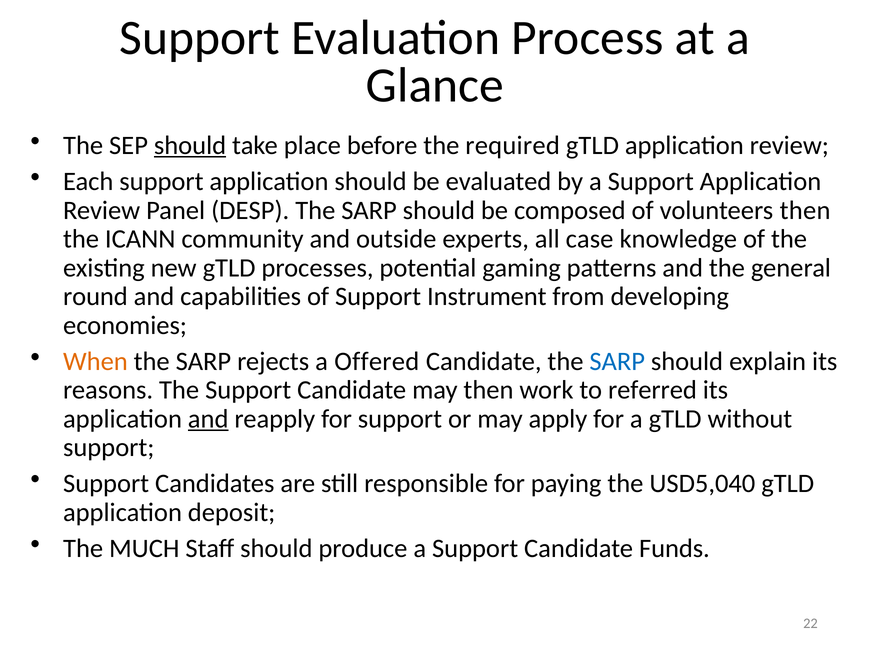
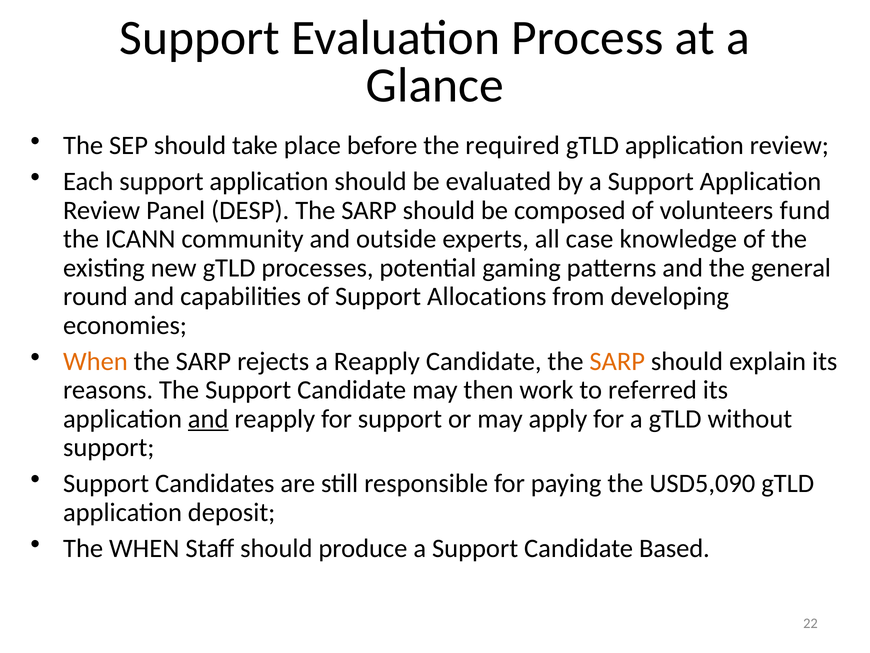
should at (190, 145) underline: present -> none
volunteers then: then -> fund
Instrument: Instrument -> Allocations
a Offered: Offered -> Reapply
SARP at (617, 361) colour: blue -> orange
USD5,040: USD5,040 -> USD5,090
The MUCH: MUCH -> WHEN
Funds: Funds -> Based
